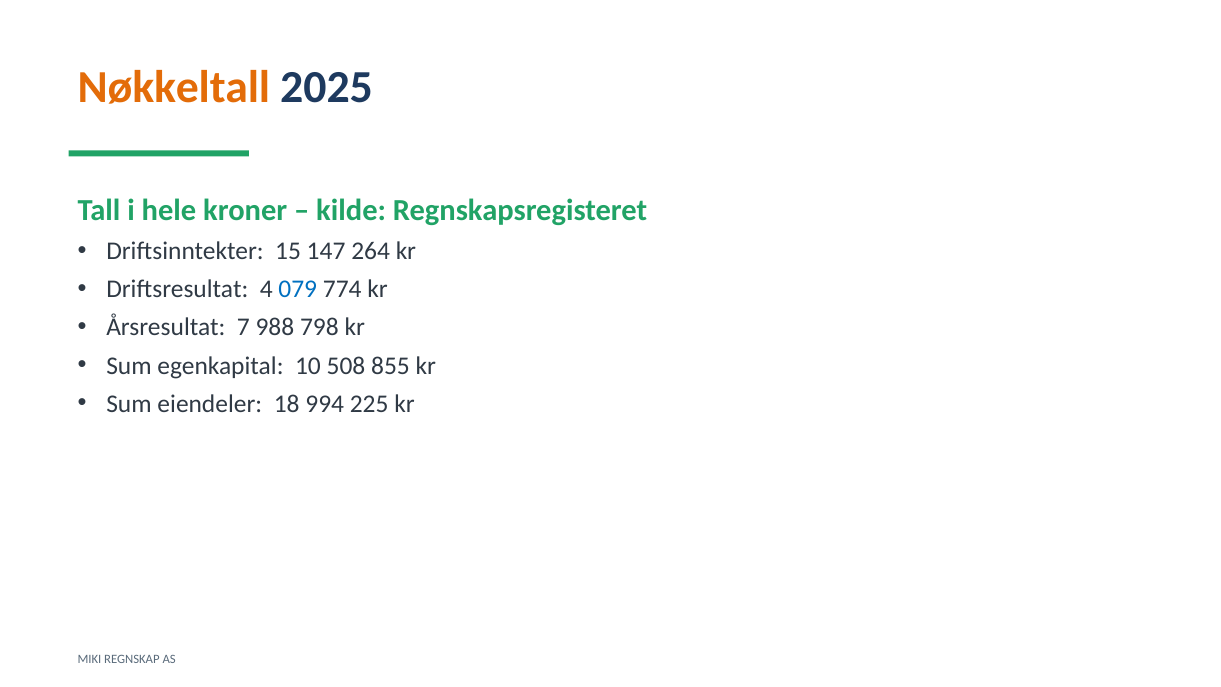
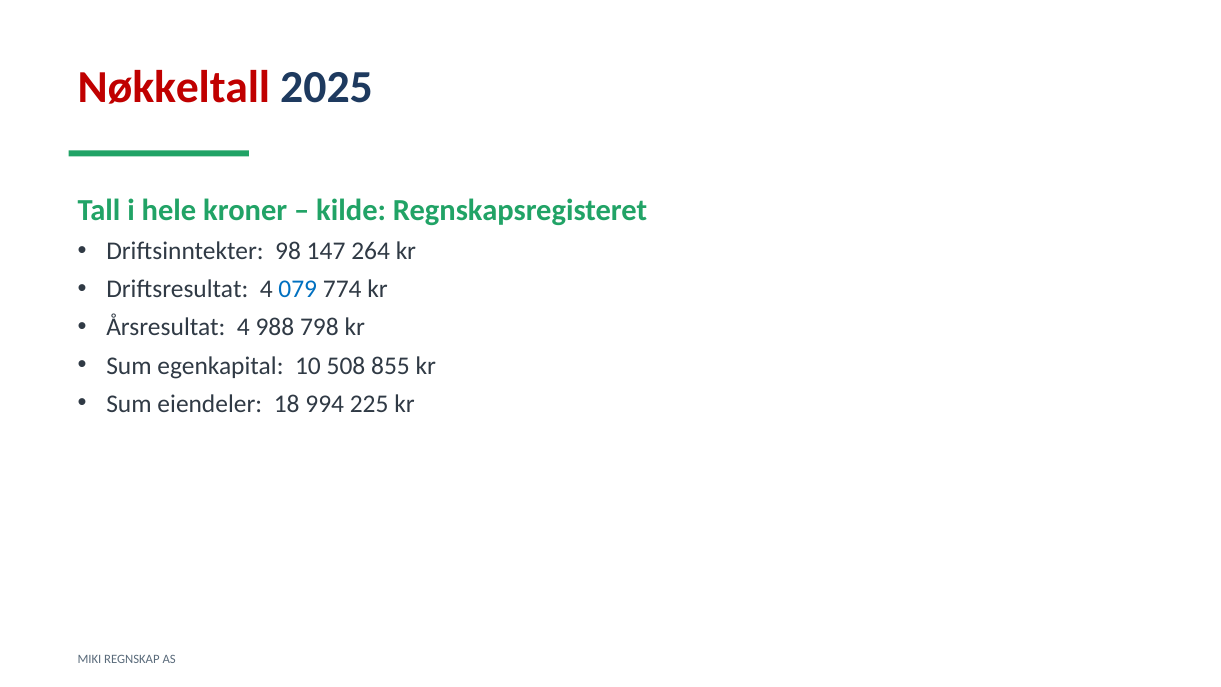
Nøkkeltall colour: orange -> red
15: 15 -> 98
Årsresultat 7: 7 -> 4
